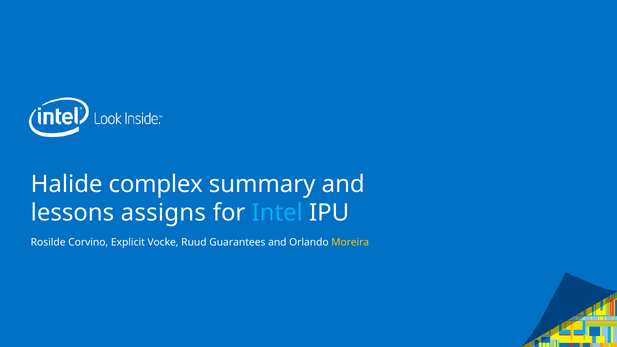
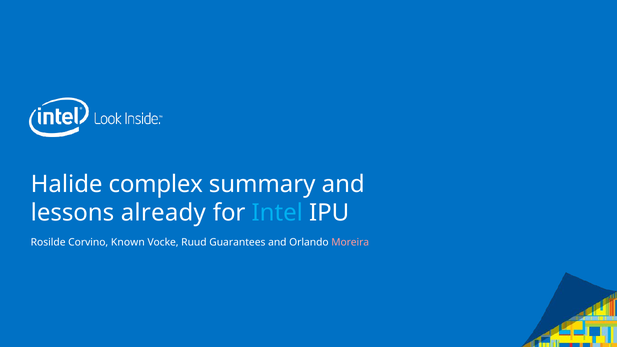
assigns: assigns -> already
Explicit: Explicit -> Known
Moreira colour: yellow -> pink
